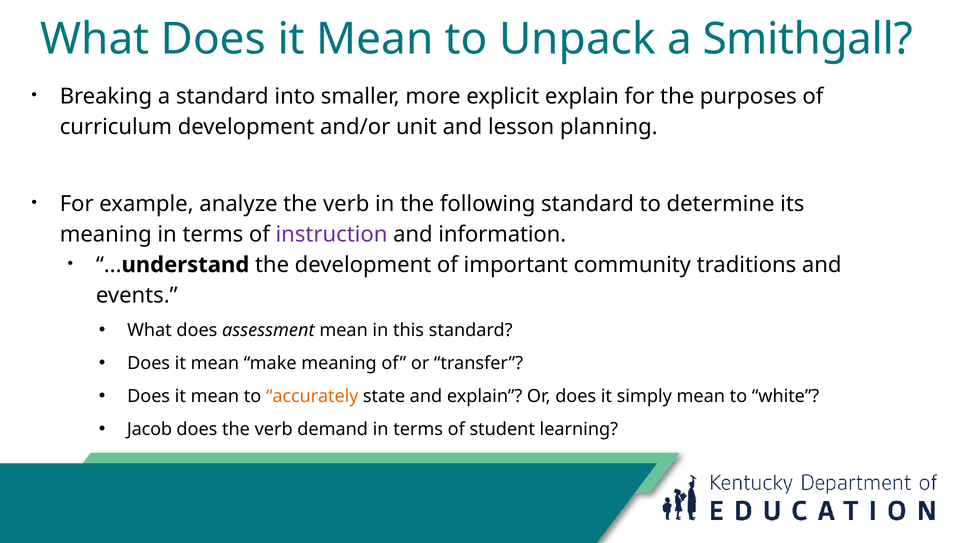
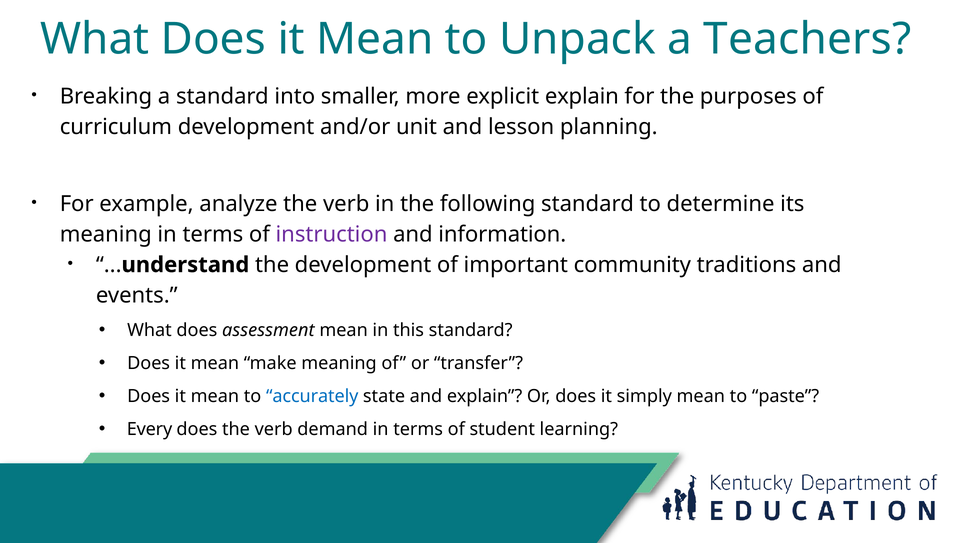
Smithgall: Smithgall -> Teachers
accurately colour: orange -> blue
white: white -> paste
Jacob: Jacob -> Every
